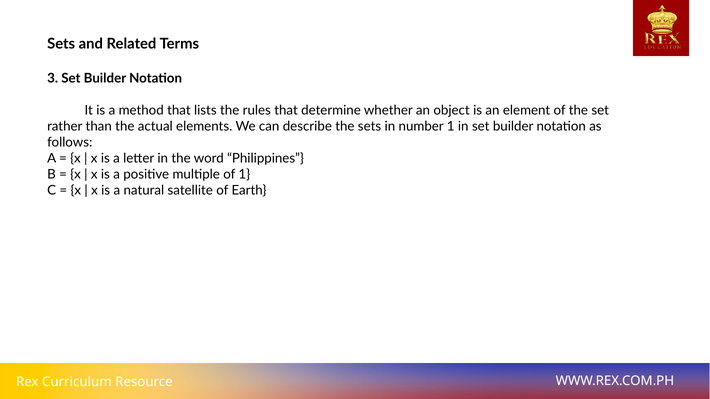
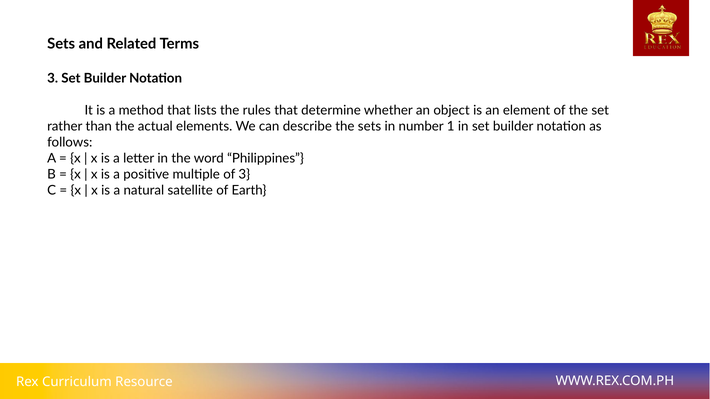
of 1: 1 -> 3
